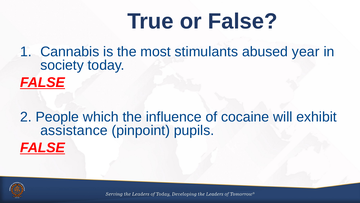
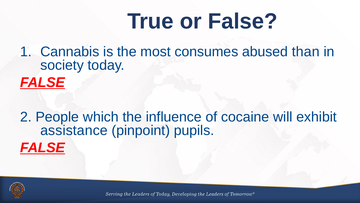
stimulants: stimulants -> consumes
year: year -> than
